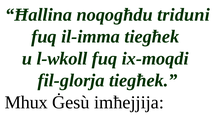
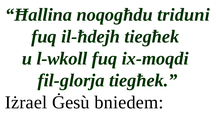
il-imma: il-imma -> il-ħdejh
Mhux: Mhux -> Iżrael
imħejjija: imħejjija -> bniedem
